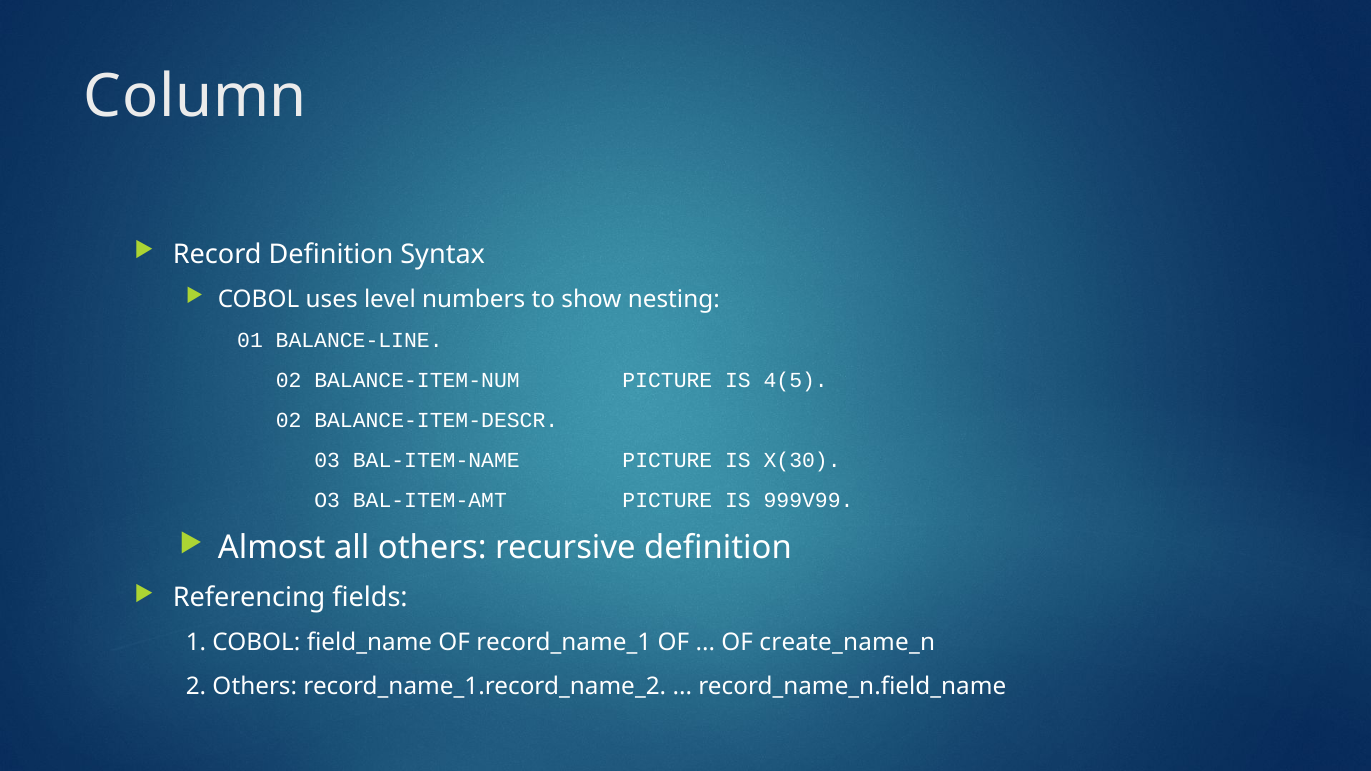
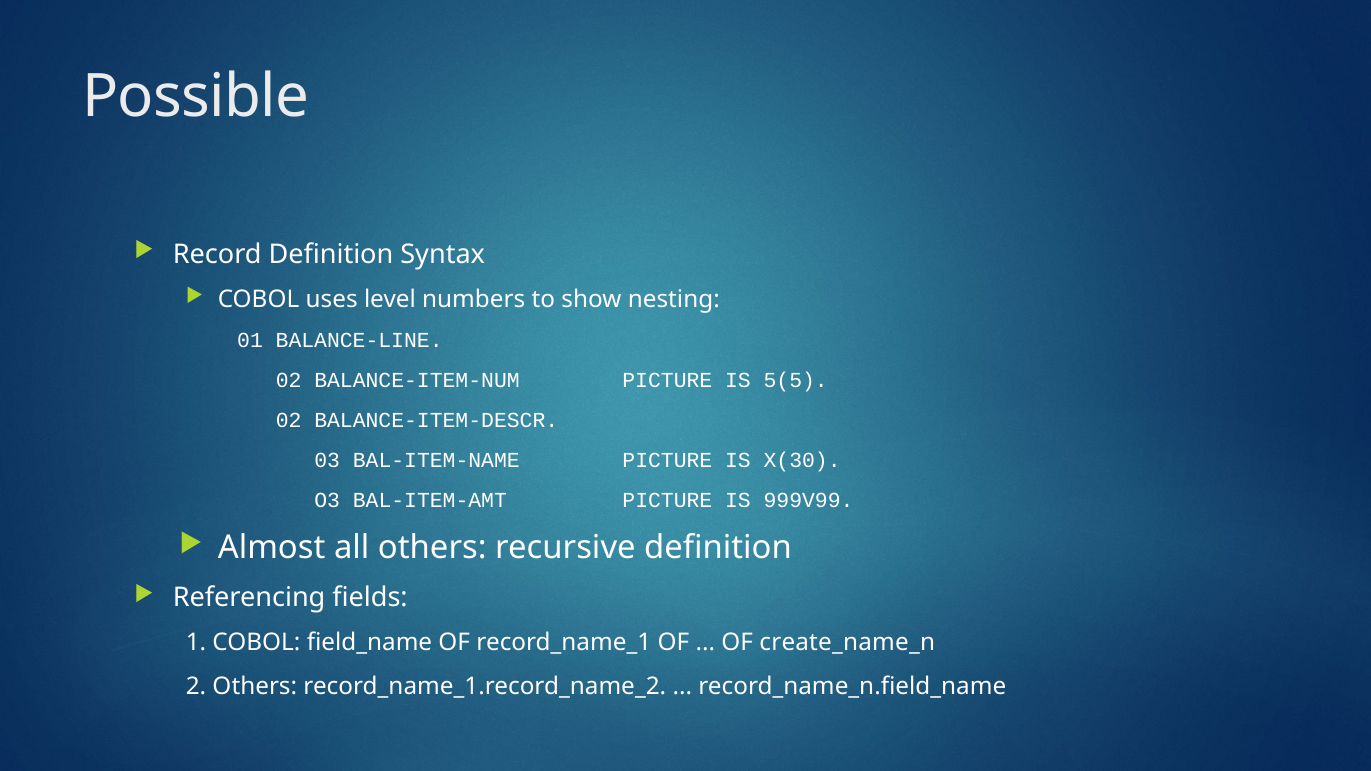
Column: Column -> Possible
4(5: 4(5 -> 5(5
